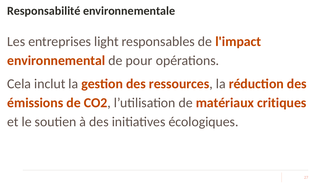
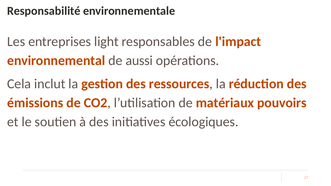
pour: pour -> aussi
critiques: critiques -> pouvoirs
